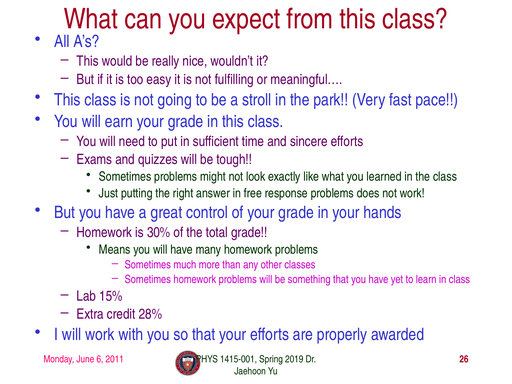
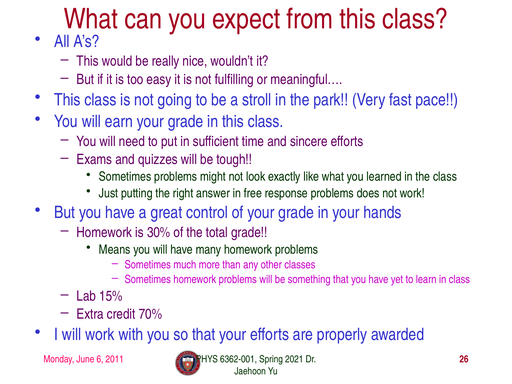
28%: 28% -> 70%
1415-001: 1415-001 -> 6362-001
2019: 2019 -> 2021
